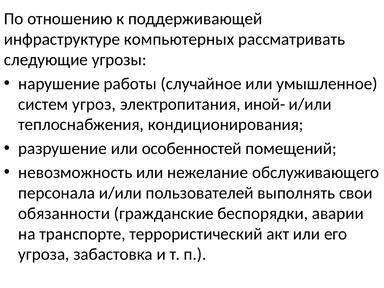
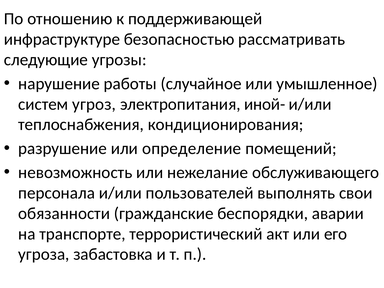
компьютерных: компьютерных -> безопасностью
особенностей: особенностей -> определение
